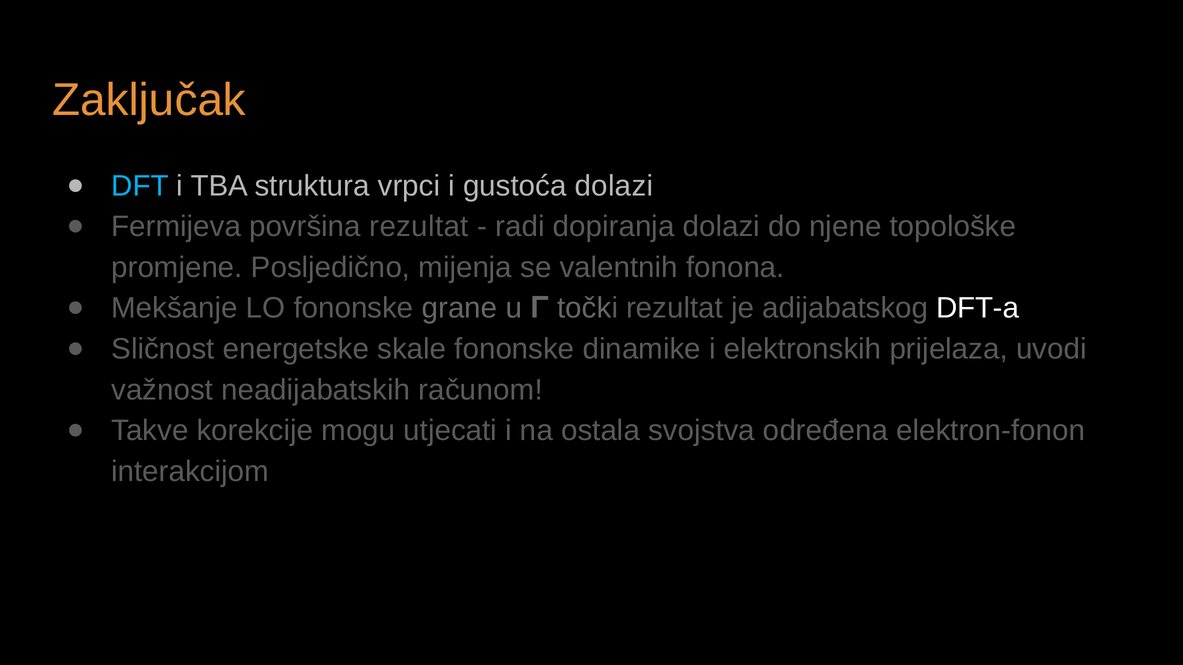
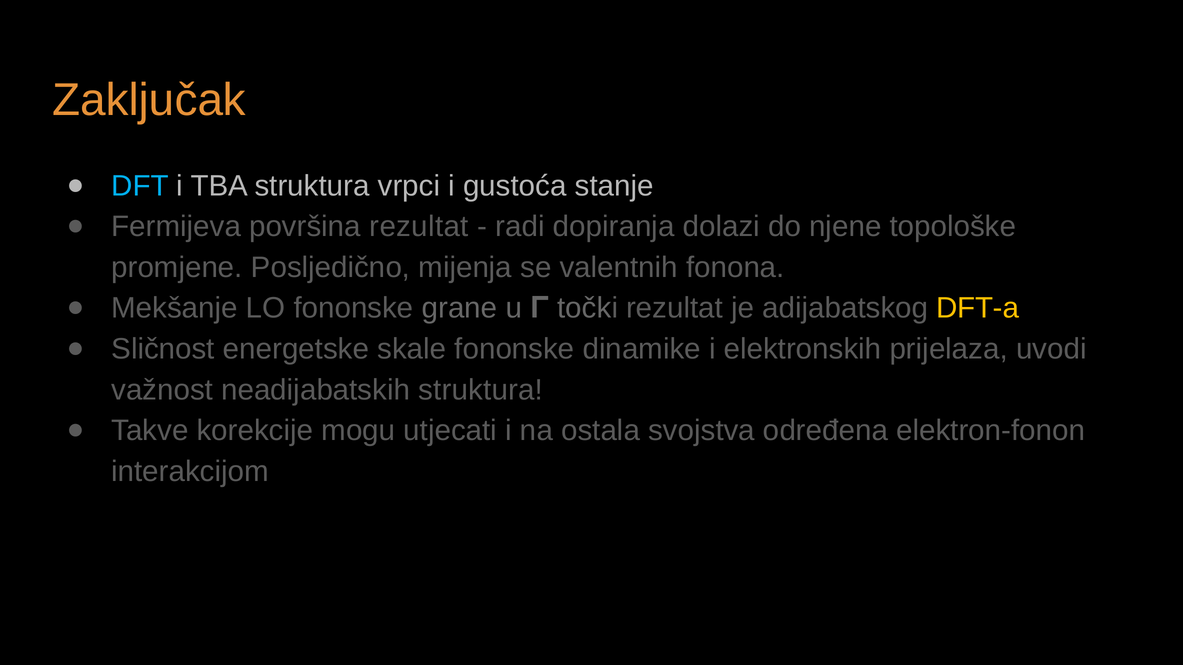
gustoća dolazi: dolazi -> stanje
DFT-a colour: white -> yellow
neadijabatskih računom: računom -> struktura
